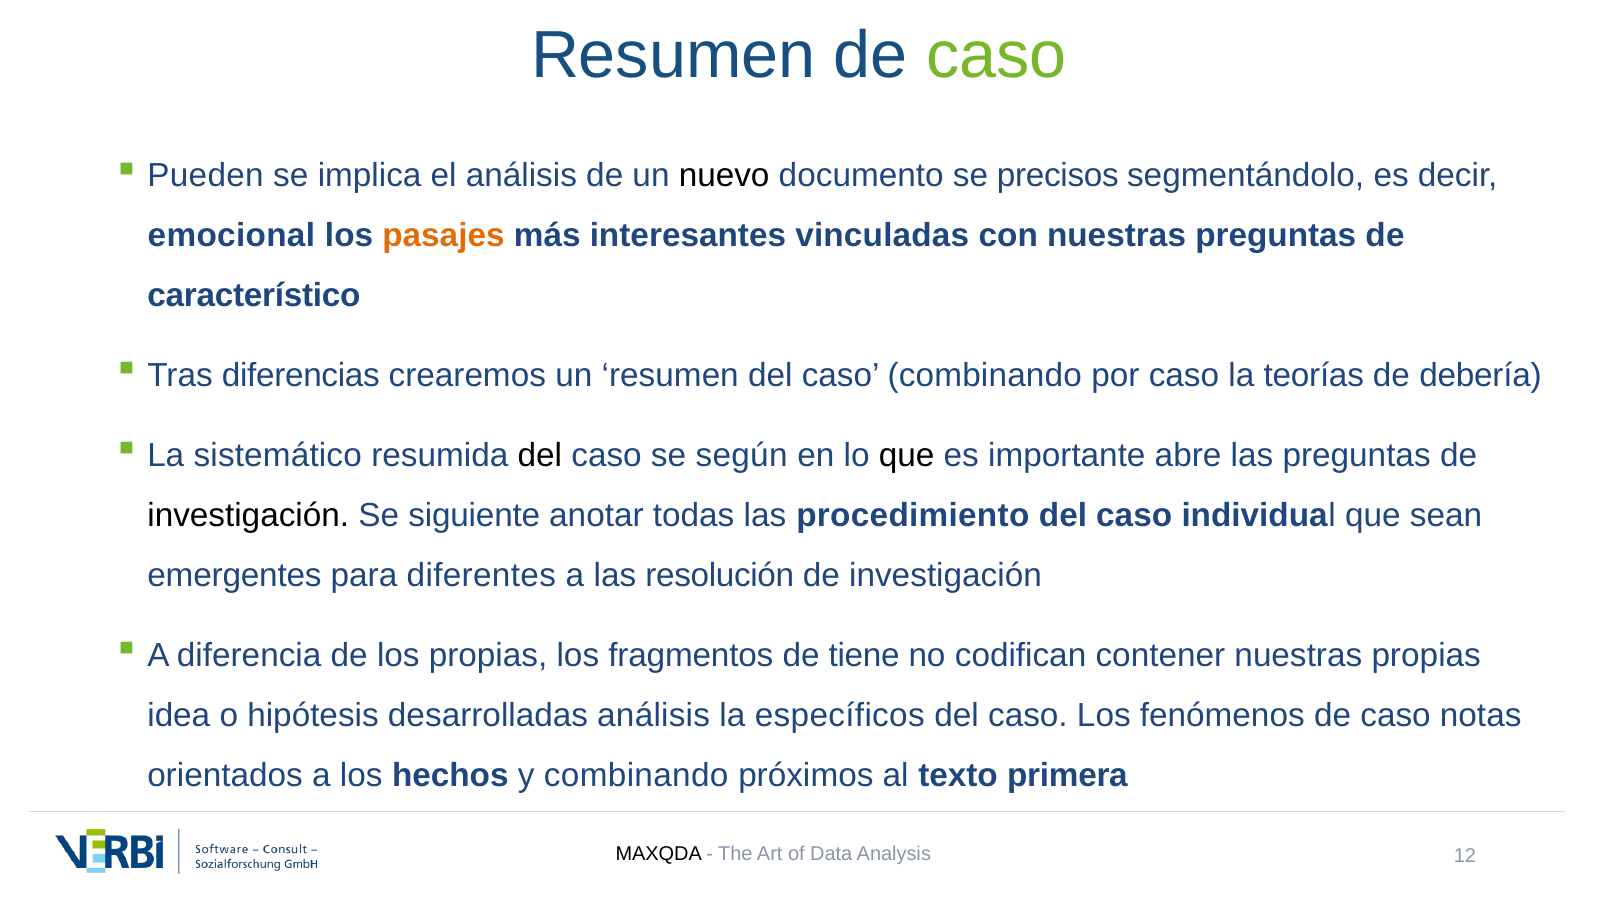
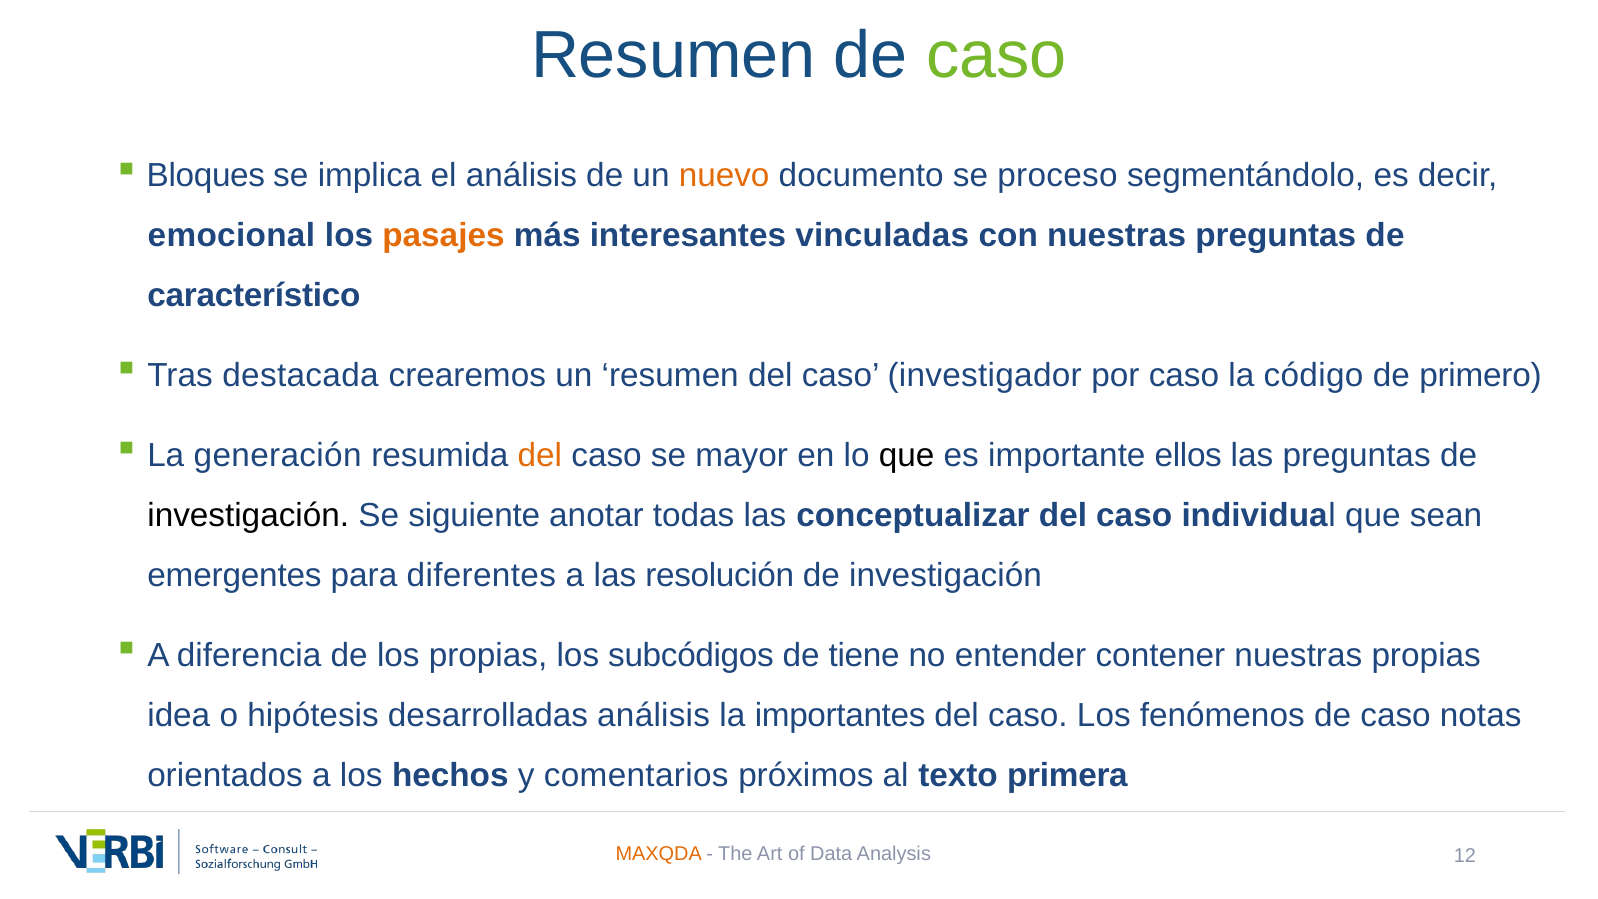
Pueden: Pueden -> Bloques
nuevo colour: black -> orange
precisos: precisos -> proceso
diferencias: diferencias -> destacada
caso combinando: combinando -> investigador
teorías: teorías -> código
debería: debería -> primero
sistemático: sistemático -> generación
del at (540, 456) colour: black -> orange
según: según -> mayor
abre: abre -> ellos
procedimiento: procedimiento -> conceptualizar
fragmentos: fragmentos -> subcódigos
codifican: codifican -> entender
específicos: específicos -> importantes
y combinando: combinando -> comentarios
MAXQDA colour: black -> orange
